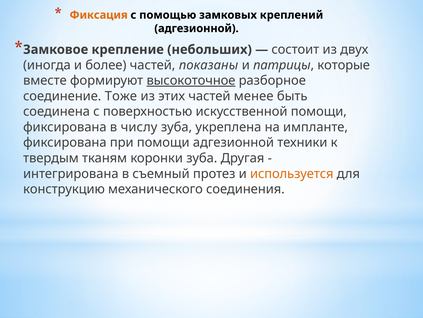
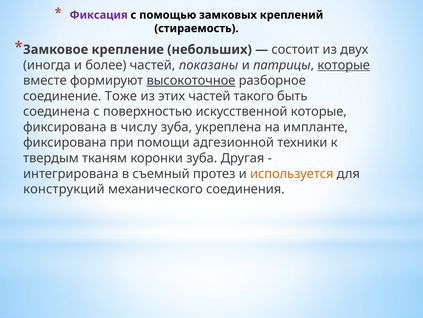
Фиксация colour: orange -> purple
адгезионной at (196, 28): адгезионной -> стираемость
которые at (344, 65) underline: none -> present
менее: менее -> такого
искусственной помощи: помощи -> которые
конструкцию: конструкцию -> конструкций
